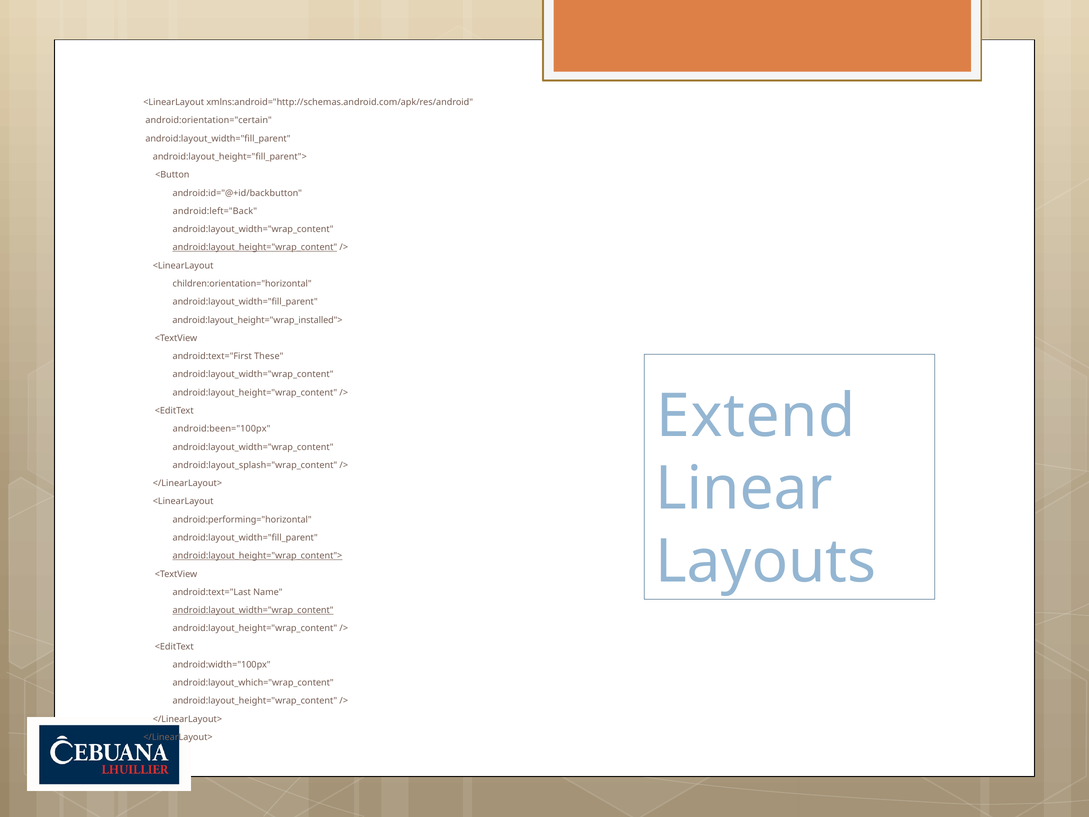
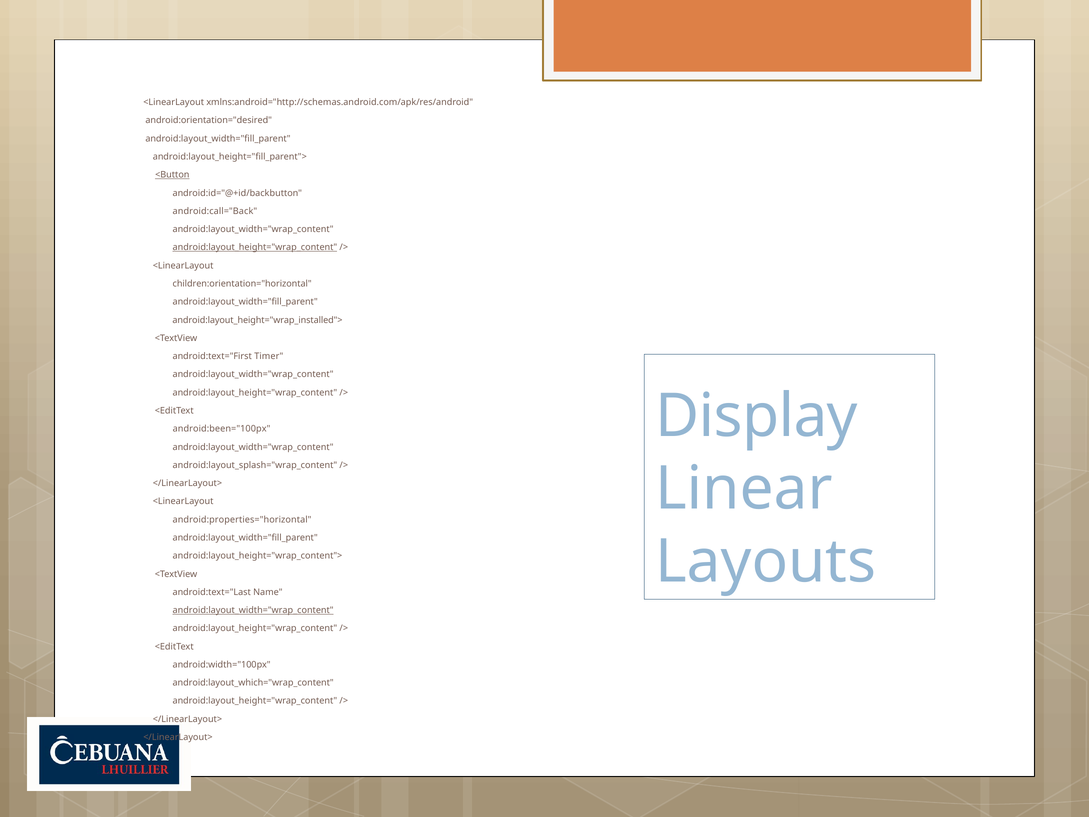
android:orientation="certain: android:orientation="certain -> android:orientation="desired
<Button underline: none -> present
android:left="Back: android:left="Back -> android:call="Back
These: These -> Timer
Extend: Extend -> Display
android:performing="horizontal: android:performing="horizontal -> android:properties="horizontal
android:layout_height="wrap_content"> underline: present -> none
